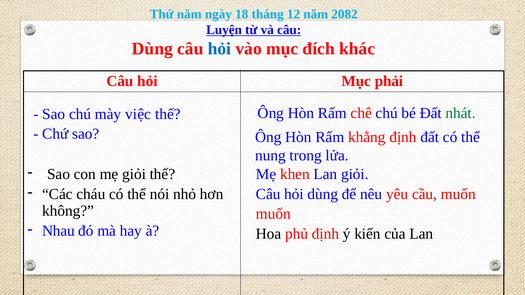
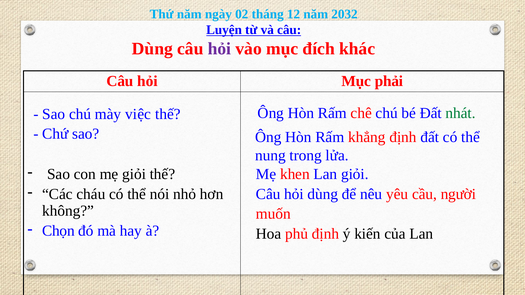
18: 18 -> 02
2082: 2082 -> 2032
hỏi at (220, 49) colour: blue -> purple
cầu muốn: muốn -> người
Nhau: Nhau -> Chọn
